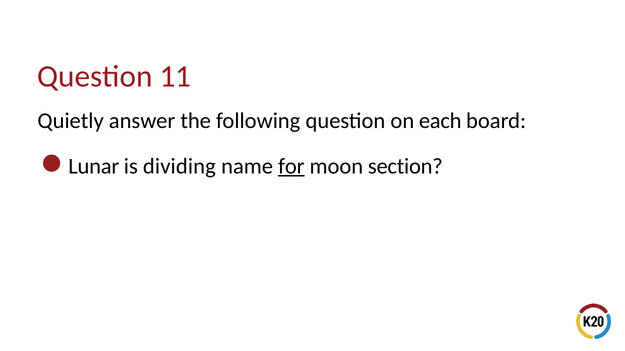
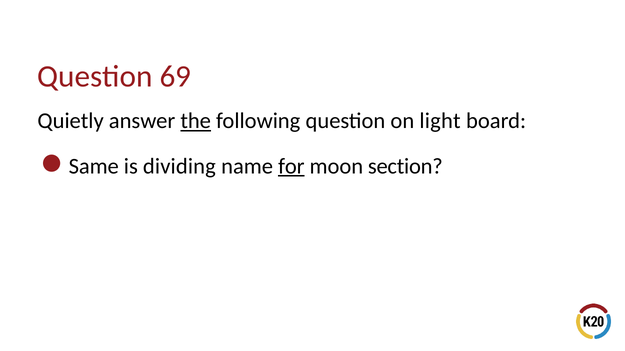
11: 11 -> 69
the underline: none -> present
each: each -> light
Lunar: Lunar -> Same
